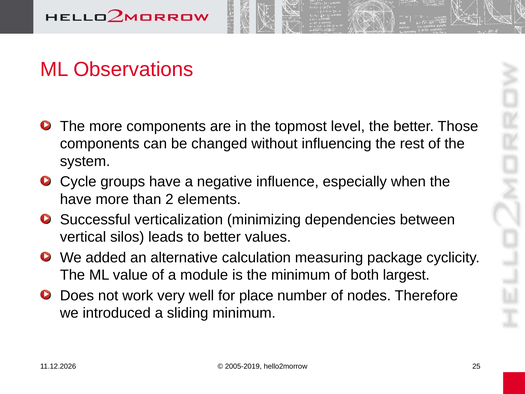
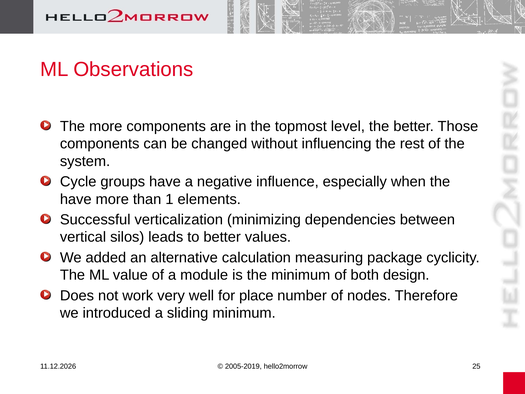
2: 2 -> 1
largest: largest -> design
